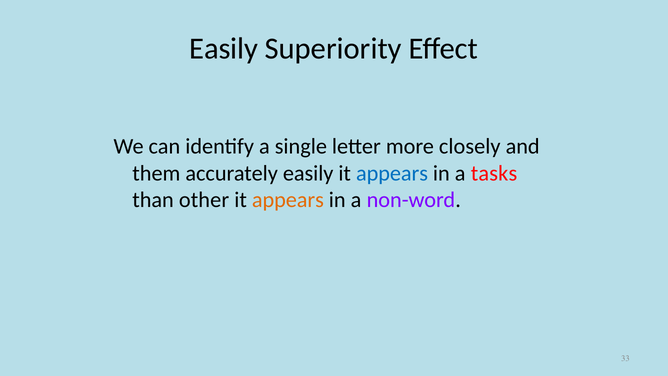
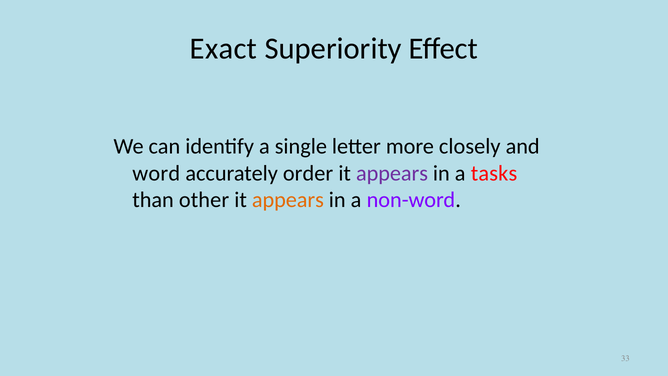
Easily at (224, 48): Easily -> Exact
them: them -> word
accurately easily: easily -> order
appears at (392, 173) colour: blue -> purple
